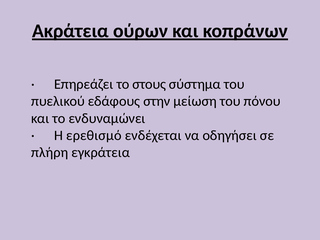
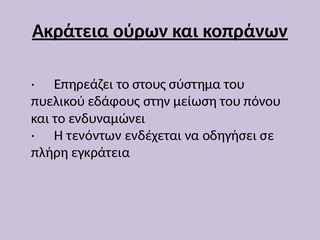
ερεθισμό: ερεθισμό -> τενόντων
